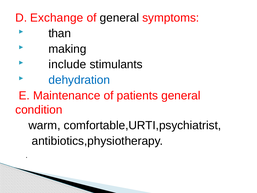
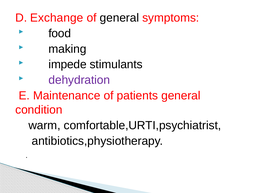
than: than -> food
include: include -> impede
dehydration colour: blue -> purple
